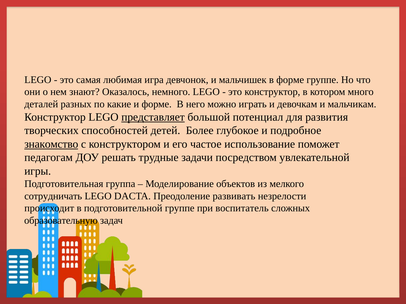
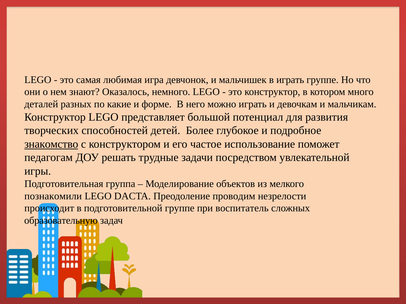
в форме: форме -> играть
представляет underline: present -> none
сотрудничать: сотрудничать -> познакомили
развивать: развивать -> проводим
